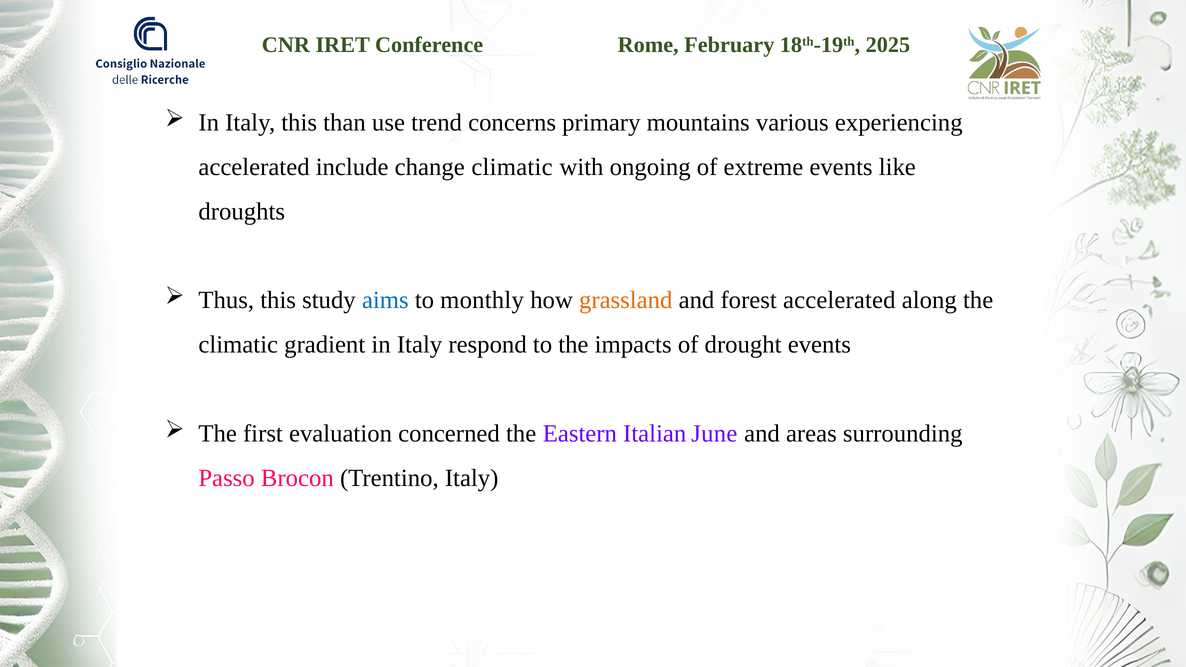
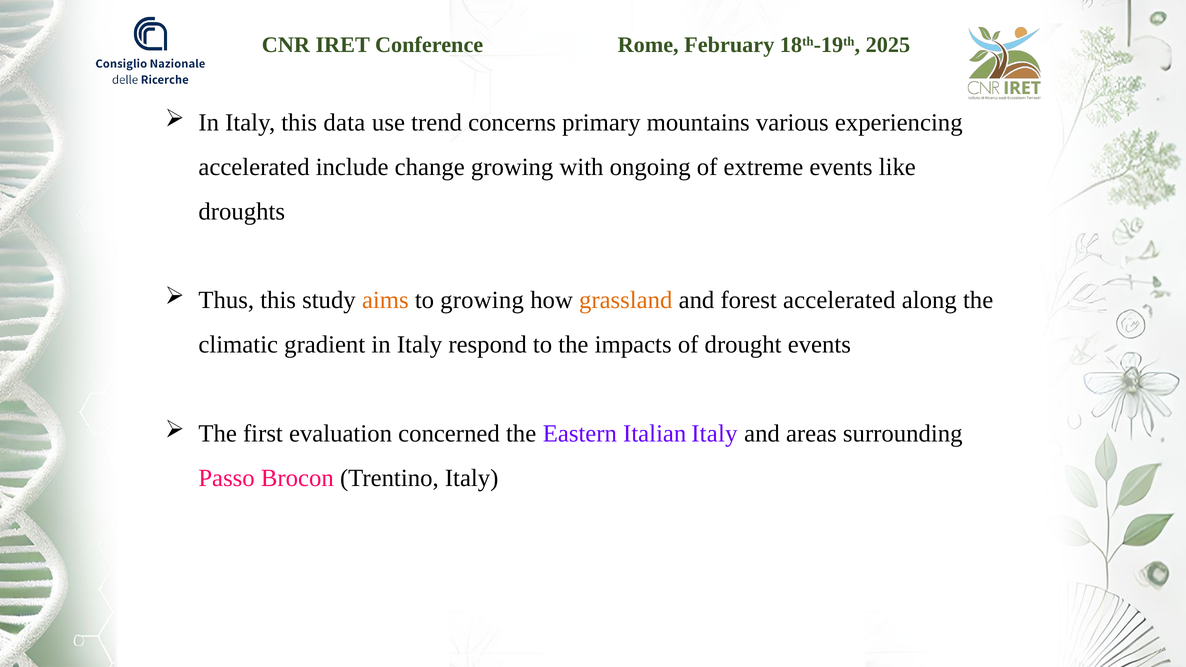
than: than -> data
change climatic: climatic -> growing
aims colour: blue -> orange
to monthly: monthly -> growing
Italian June: June -> Italy
